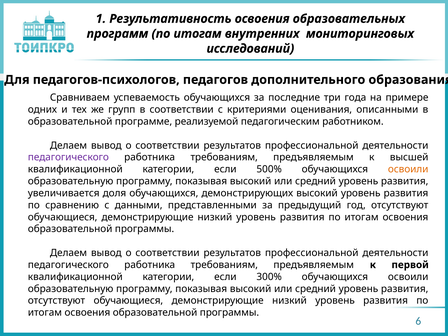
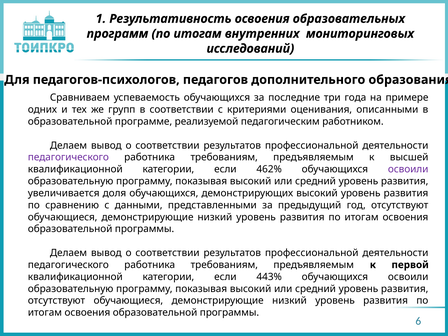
500%: 500% -> 462%
освоили at (408, 169) colour: orange -> purple
300%: 300% -> 443%
